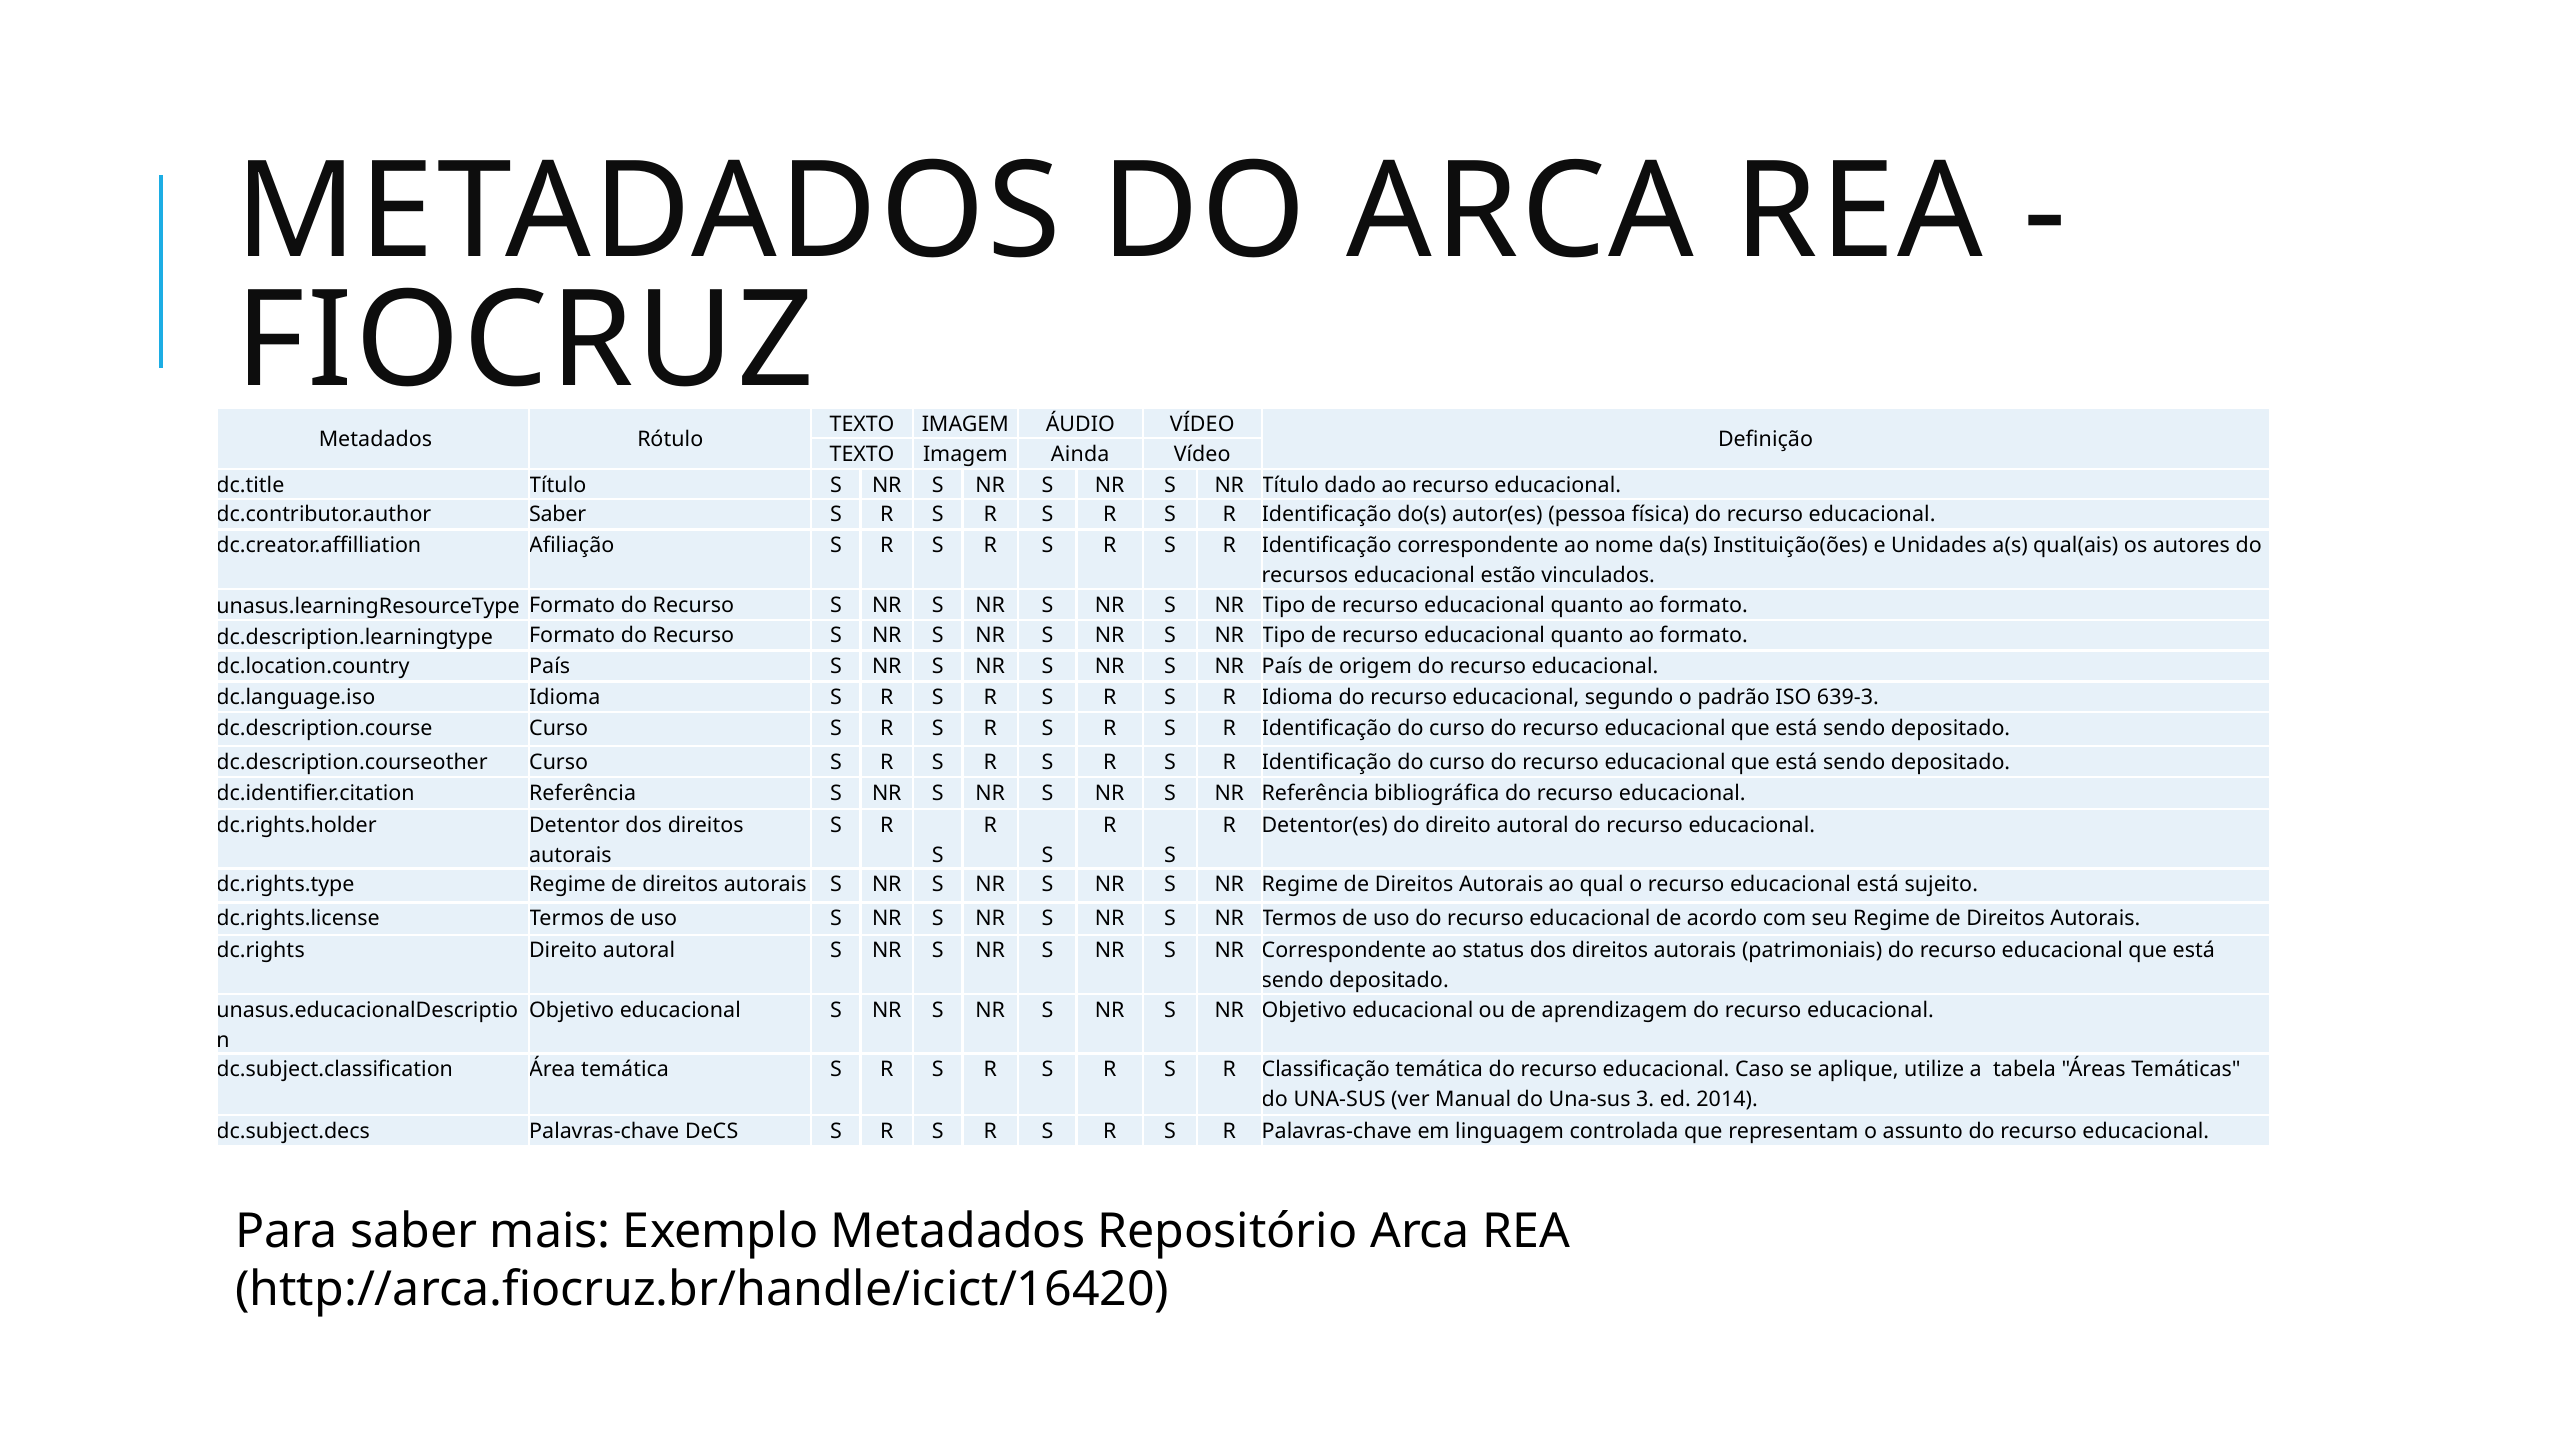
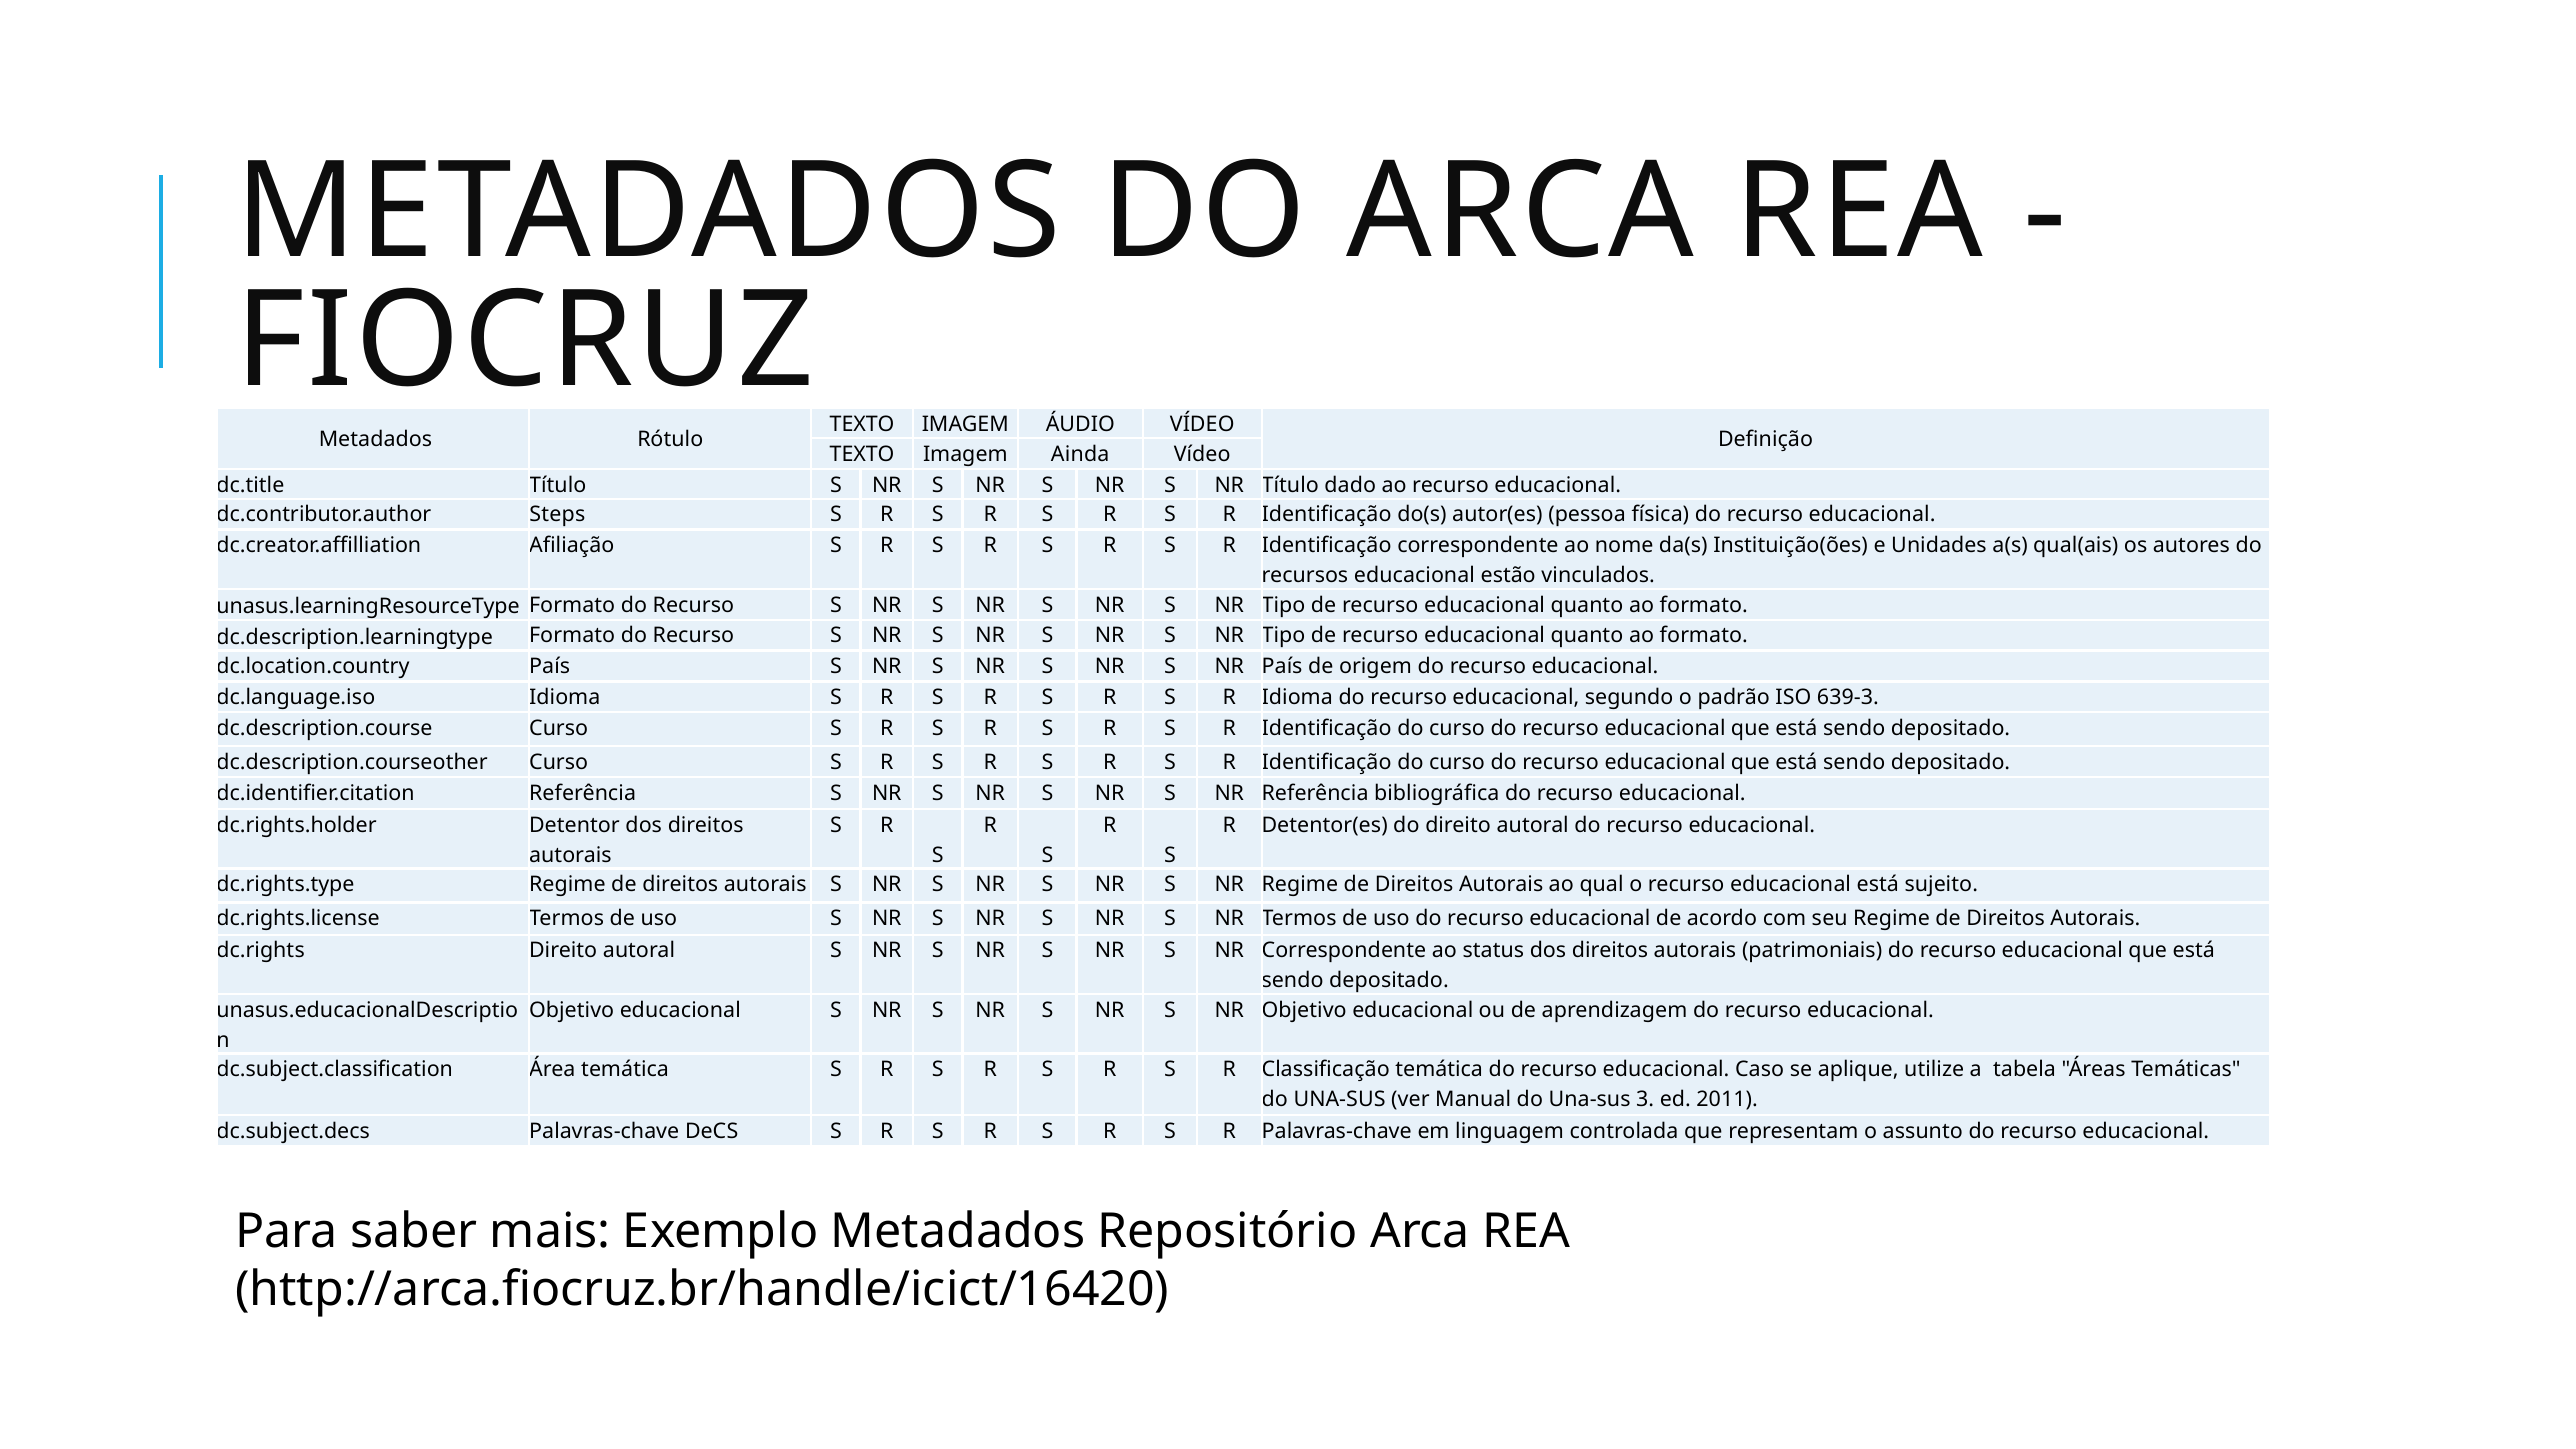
dc.contributor.author Saber: Saber -> Steps
2014: 2014 -> 2011
